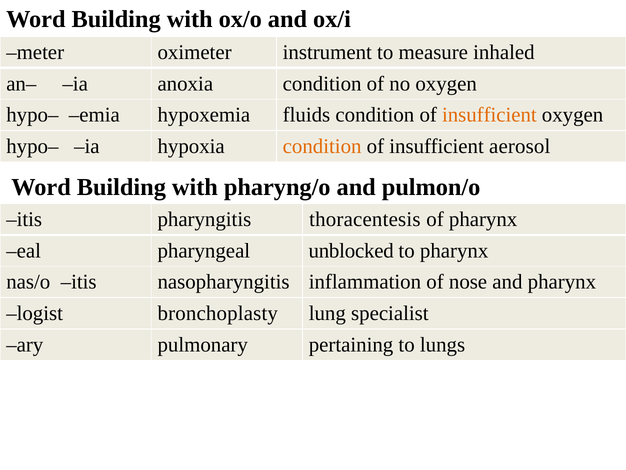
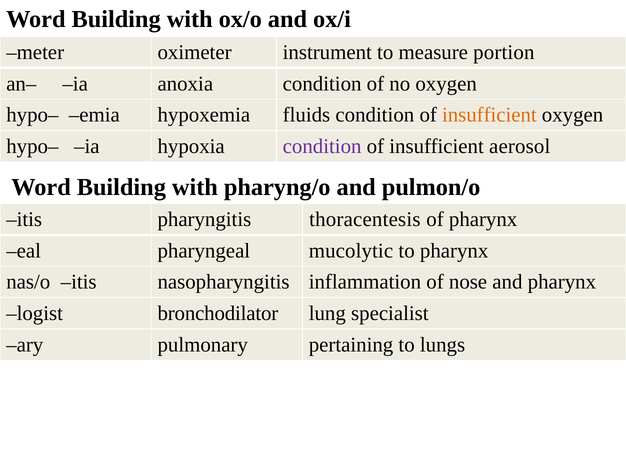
inhaled: inhaled -> portion
condition at (322, 146) colour: orange -> purple
unblocked: unblocked -> mucolytic
bronchoplasty: bronchoplasty -> bronchodilator
